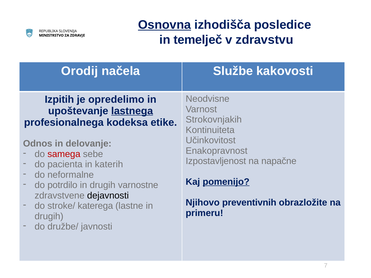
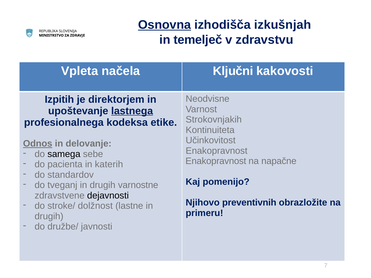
posledice: posledice -> izkušnjah
Orodij: Orodij -> Vpleta
Službe: Službe -> Ključni
opredelimo: opredelimo -> direktorjem
Odnos underline: none -> present
samega colour: red -> black
Izpostavljenost at (216, 161): Izpostavljenost -> Enakopravnost
neformalne: neformalne -> standardov
pomenijo underline: present -> none
potrdilo: potrdilo -> tveganj
katerega: katerega -> dolžnost
